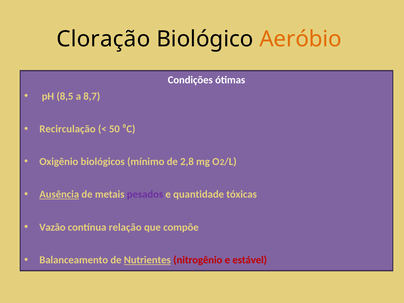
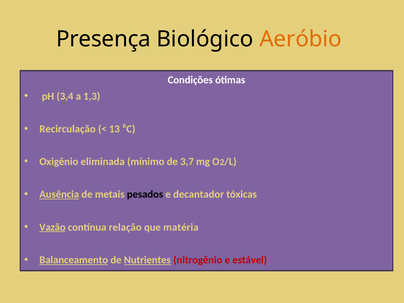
Cloração: Cloração -> Presença
8,5: 8,5 -> 3,4
8,7: 8,7 -> 1,3
50: 50 -> 13
biológicos: biológicos -> eliminada
2,8: 2,8 -> 3,7
pesados colour: purple -> black
quantidade: quantidade -> decantador
Vazão underline: none -> present
compõe: compõe -> matéria
Balanceamento underline: none -> present
